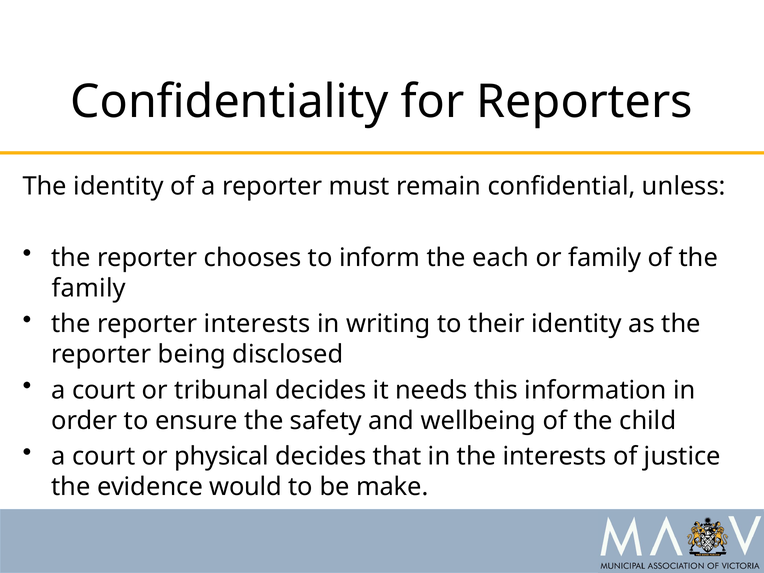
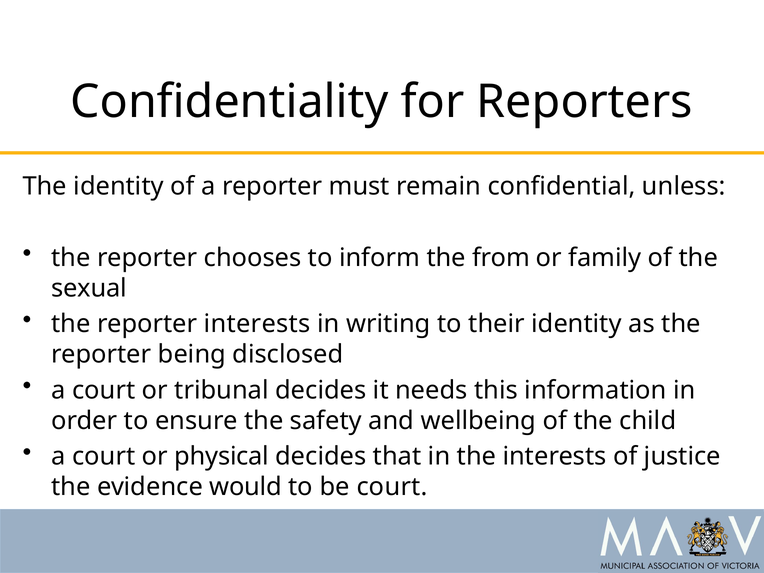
each: each -> from
family at (89, 288): family -> sexual
be make: make -> court
